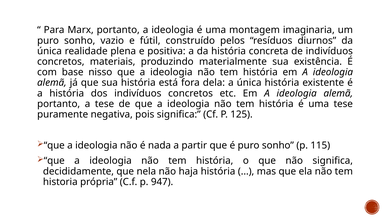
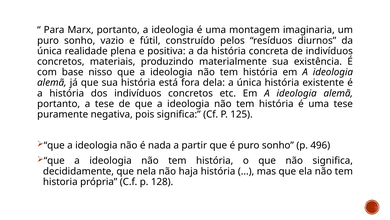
115: 115 -> 496
947: 947 -> 128
